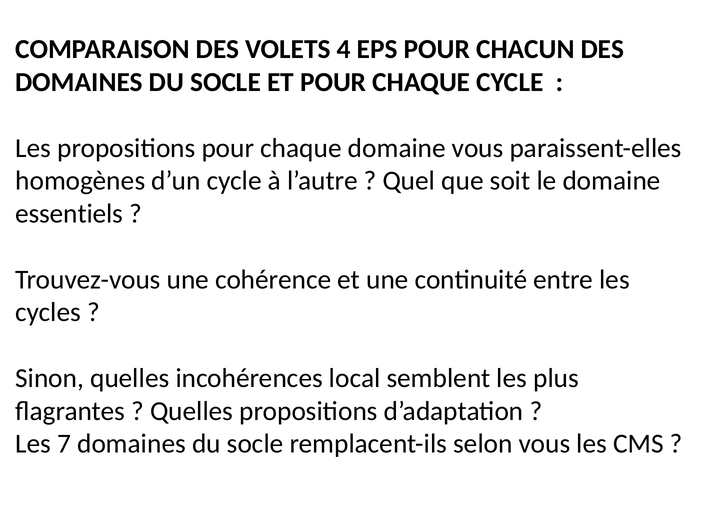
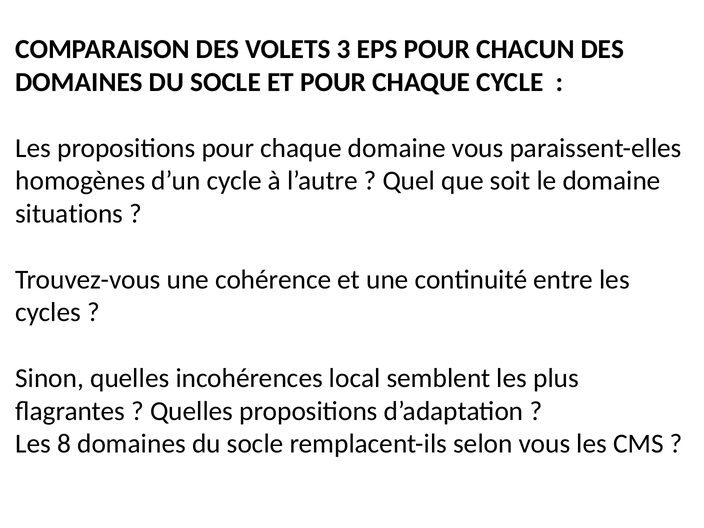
4: 4 -> 3
essentiels: essentiels -> situations
7: 7 -> 8
